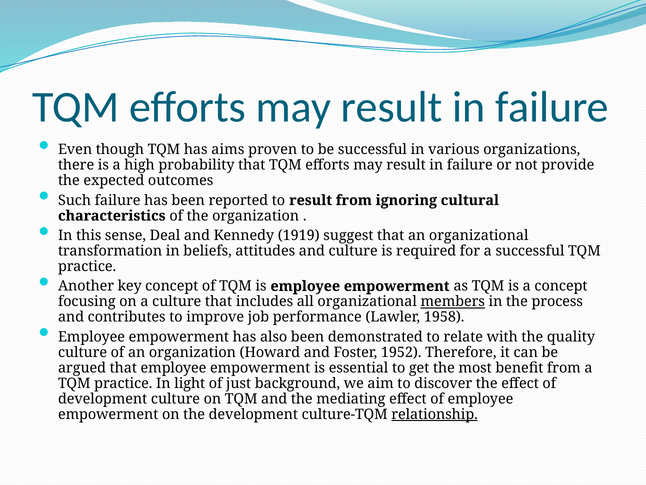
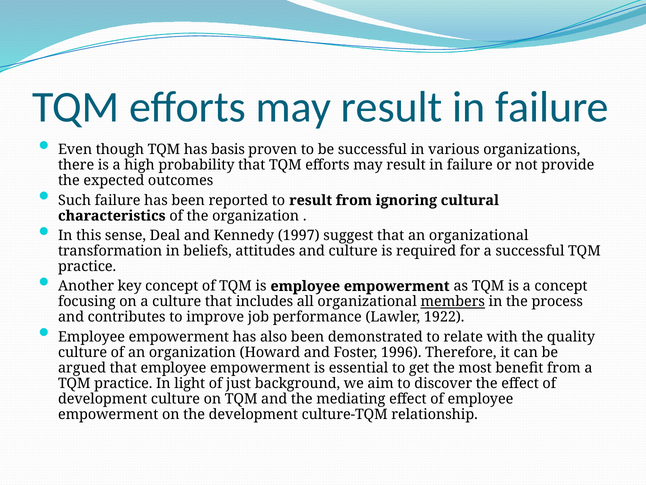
aims: aims -> basis
1919: 1919 -> 1997
1958: 1958 -> 1922
1952: 1952 -> 1996
relationship underline: present -> none
